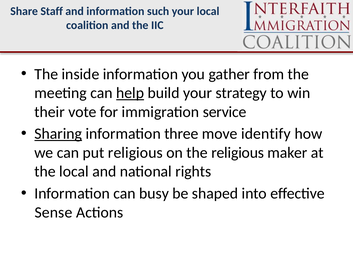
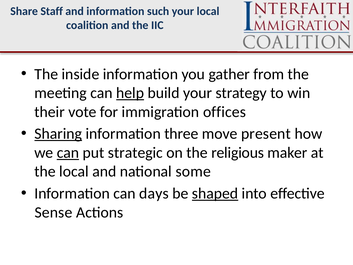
service: service -> offices
identify: identify -> present
can at (68, 153) underline: none -> present
put religious: religious -> strategic
rights: rights -> some
busy: busy -> days
shaped underline: none -> present
